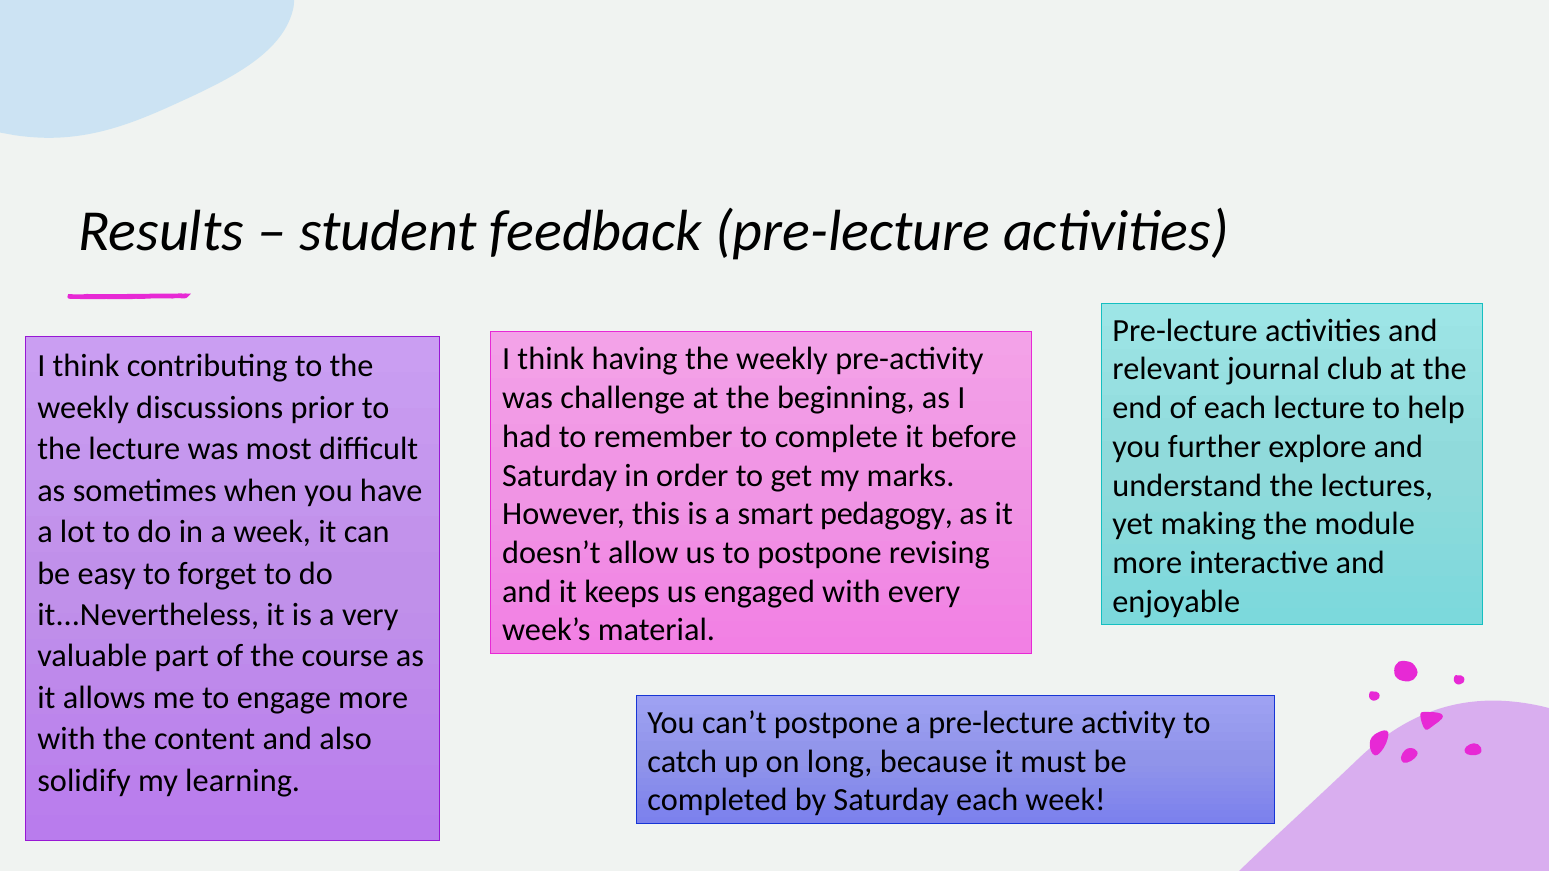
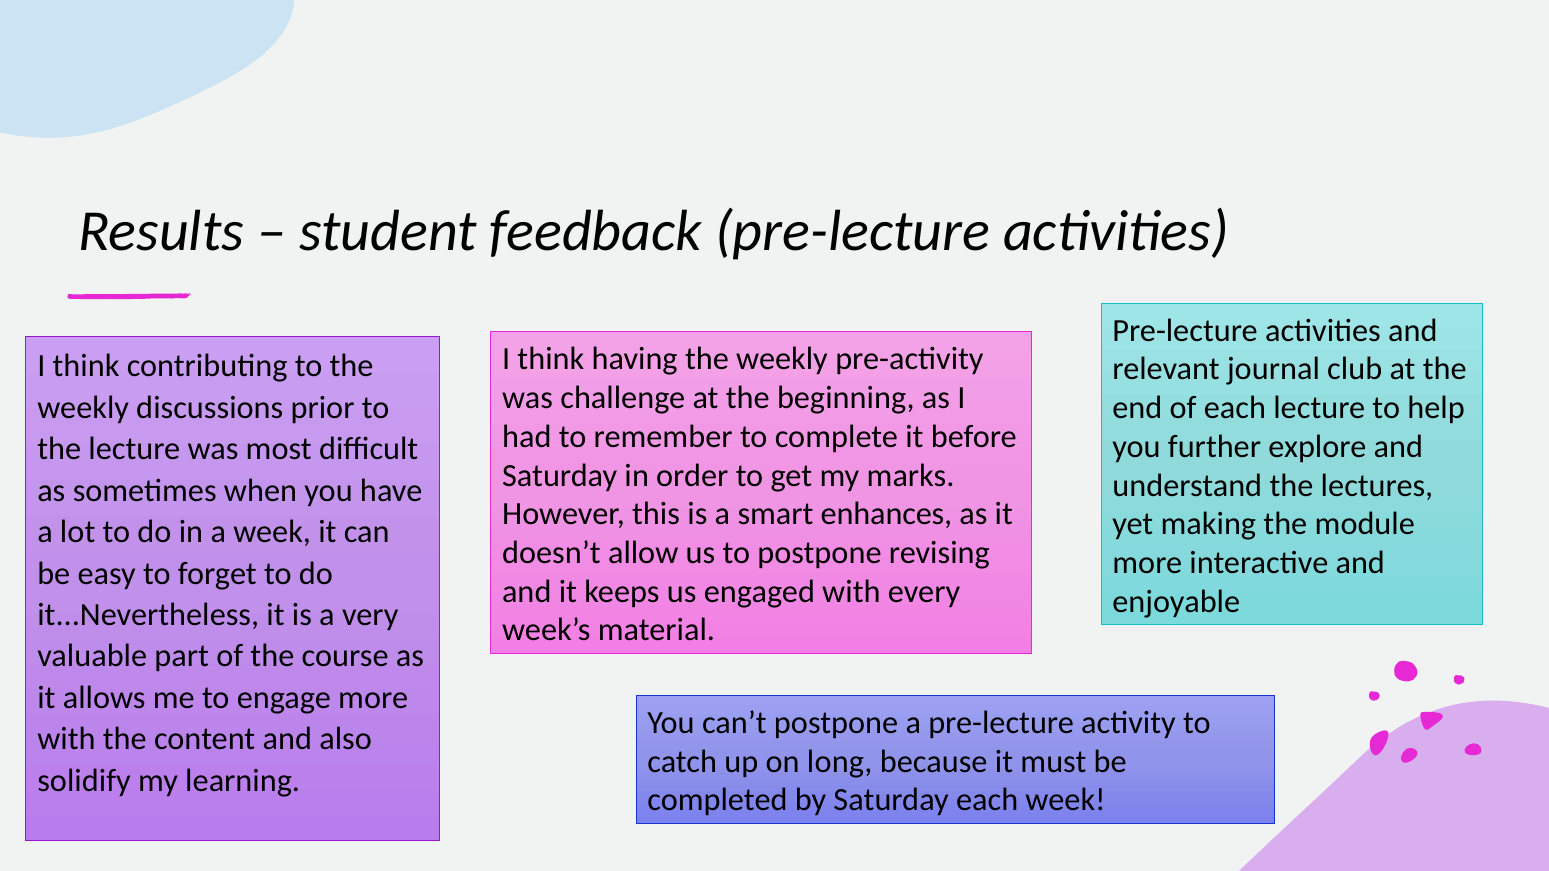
pedagogy: pedagogy -> enhances
